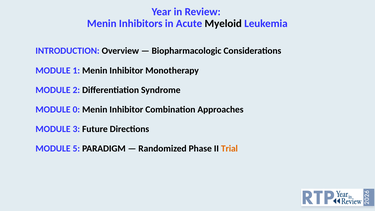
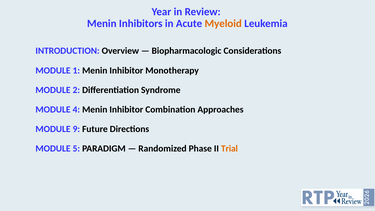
Myeloid colour: black -> orange
0: 0 -> 4
3: 3 -> 9
